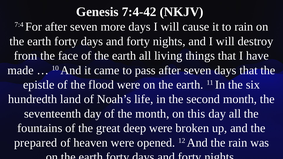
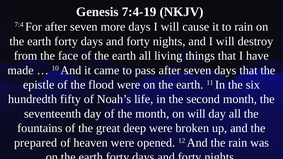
7:4-42: 7:4-42 -> 7:4-19
land: land -> fifty
on this: this -> will
